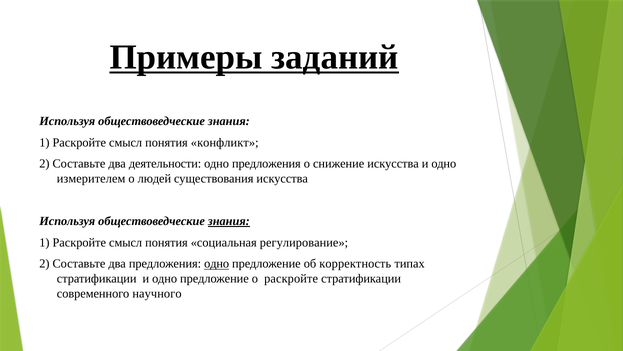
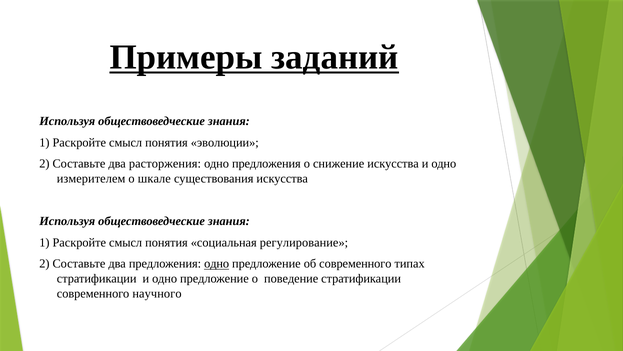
конфликт: конфликт -> эволюции
деятельности: деятельности -> расторжения
людей: людей -> шкале
знания at (229, 221) underline: present -> none
об корректность: корректность -> современного
о раскройте: раскройте -> поведение
